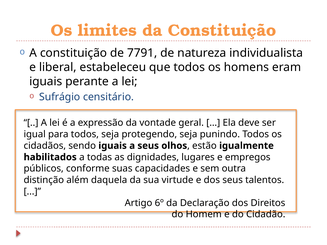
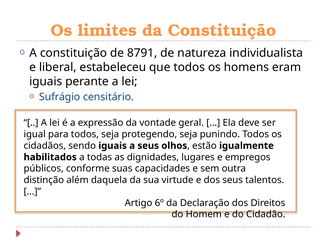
7791: 7791 -> 8791
